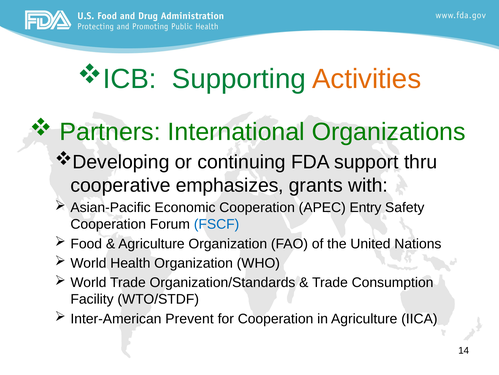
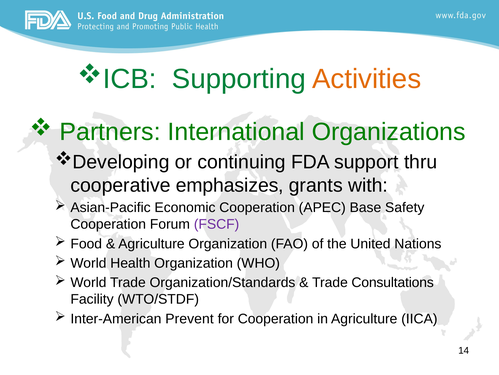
Entry: Entry -> Base
FSCF colour: blue -> purple
Consumption: Consumption -> Consultations
